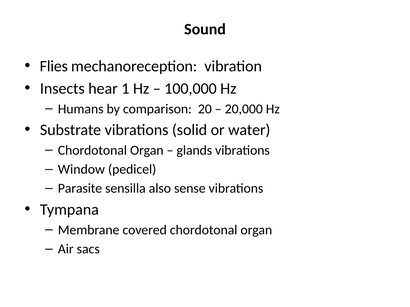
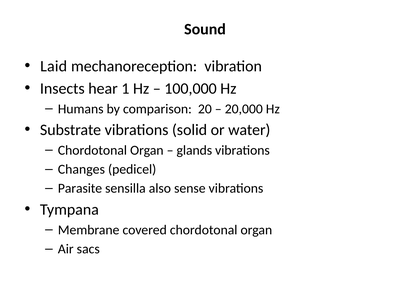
Flies: Flies -> Laid
Window: Window -> Changes
